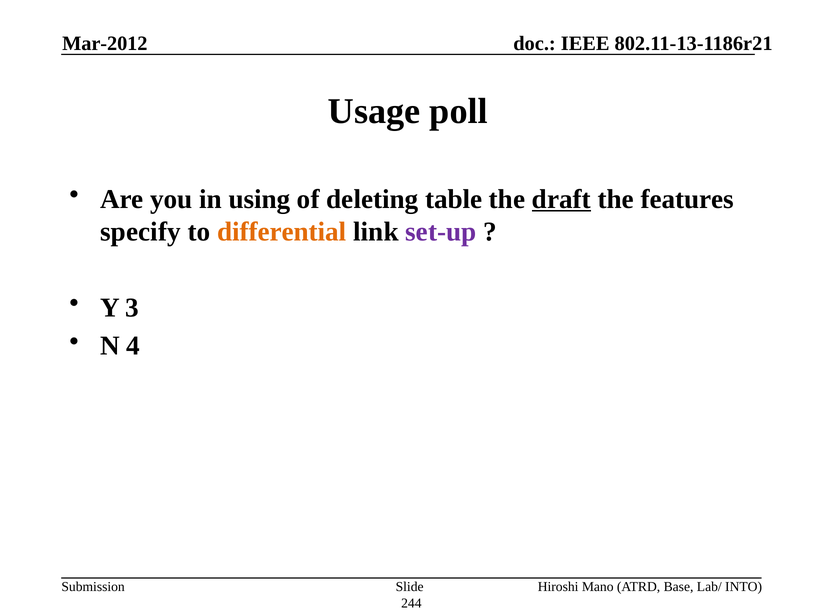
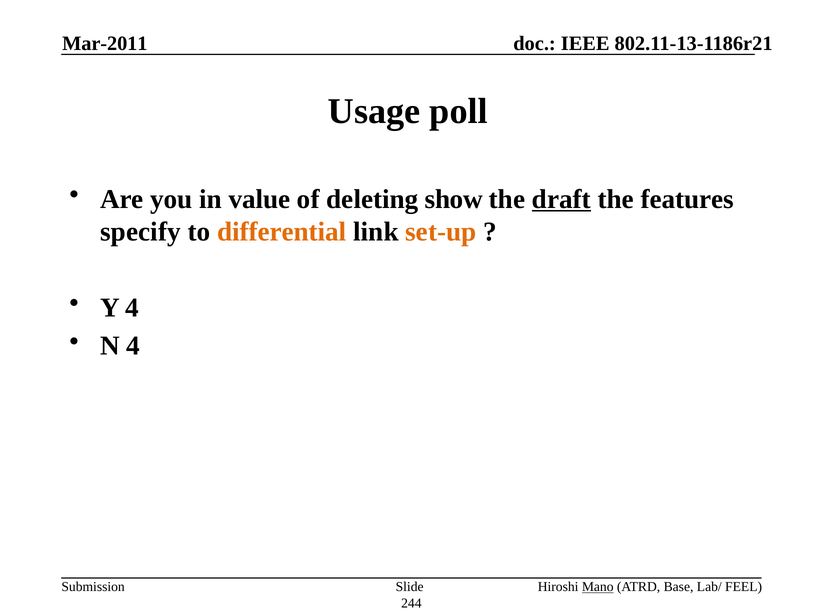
Mar-2012: Mar-2012 -> Mar-2011
using: using -> value
table: table -> show
set-up colour: purple -> orange
Y 3: 3 -> 4
Mano underline: none -> present
INTO: INTO -> FEEL
